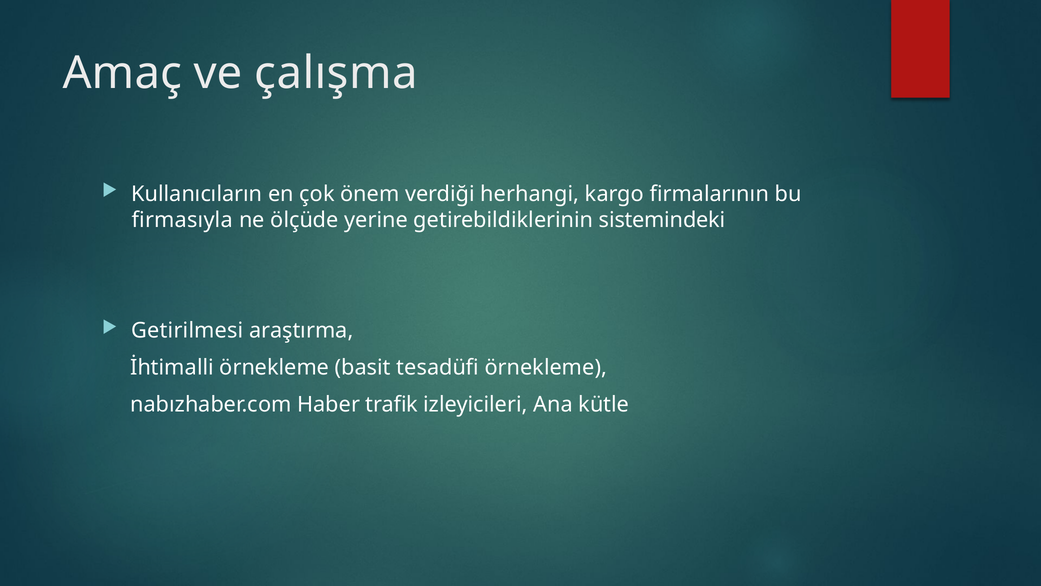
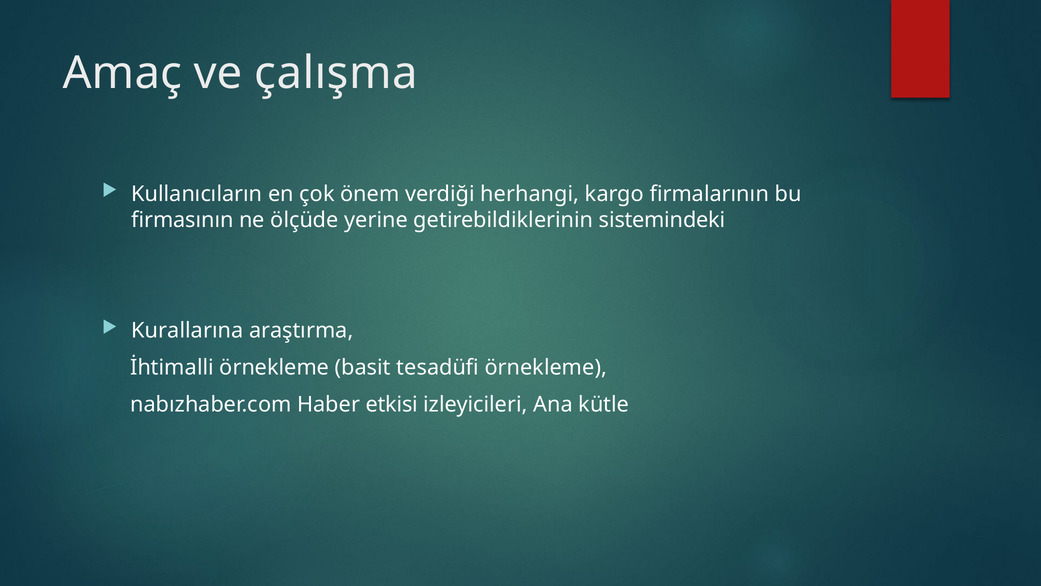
firmasıyla: firmasıyla -> firmasının
Getirilmesi: Getirilmesi -> Kurallarına
trafik: trafik -> etkisi
